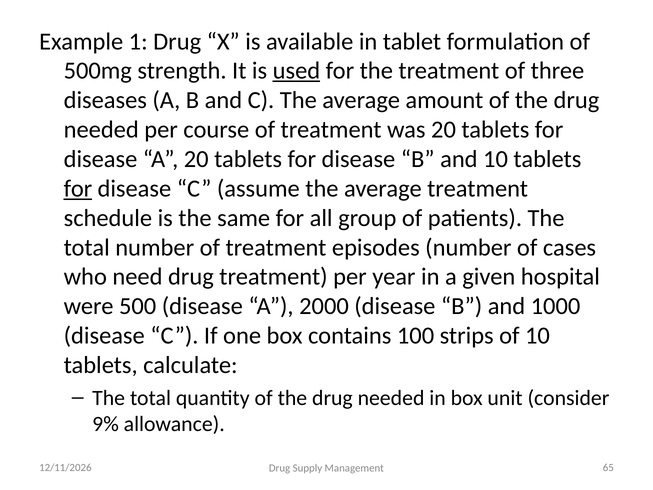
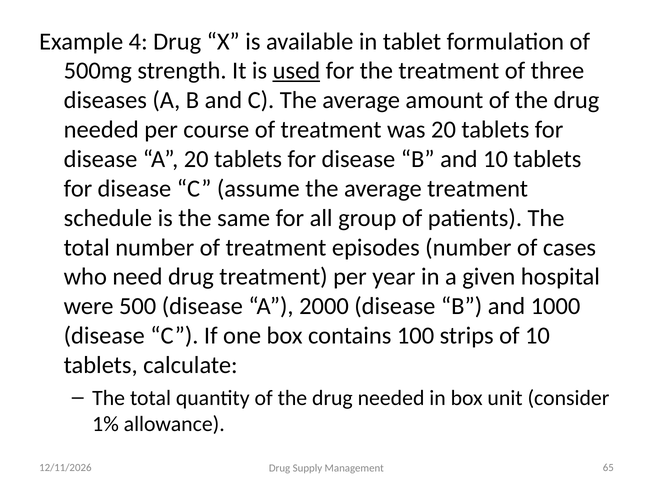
1: 1 -> 4
for at (78, 189) underline: present -> none
9%: 9% -> 1%
